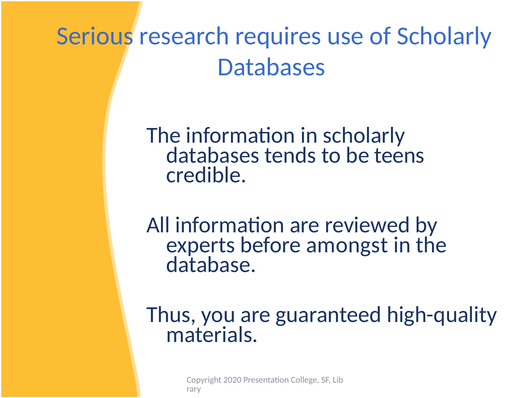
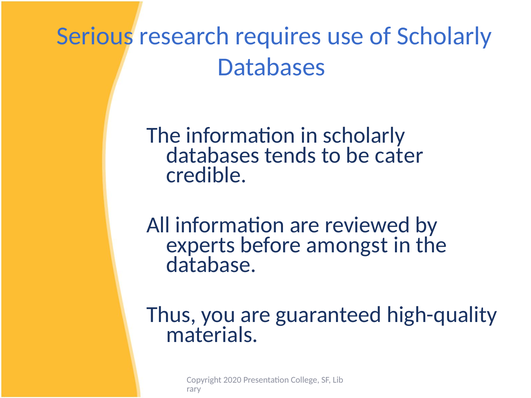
teens: teens -> cater
